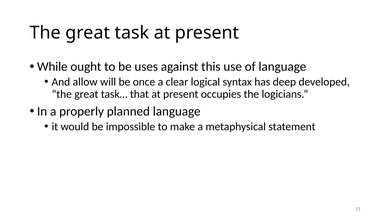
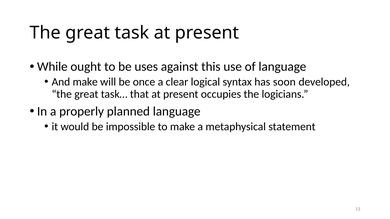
And allow: allow -> make
deep: deep -> soon
